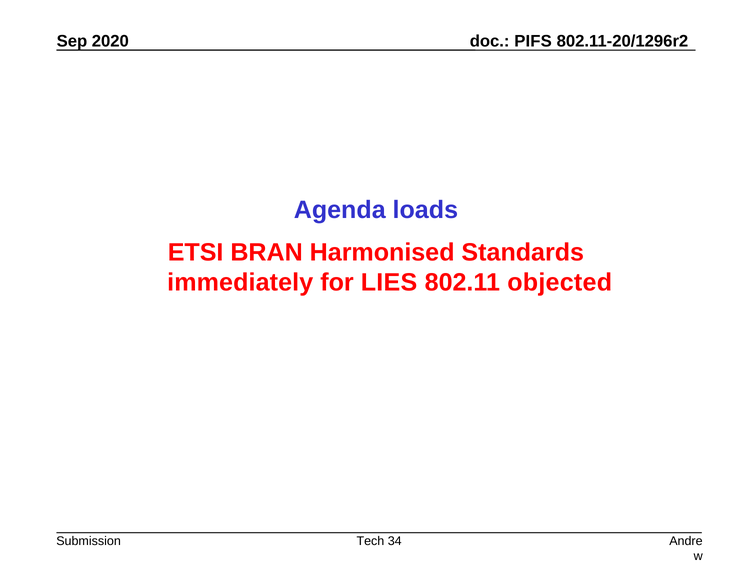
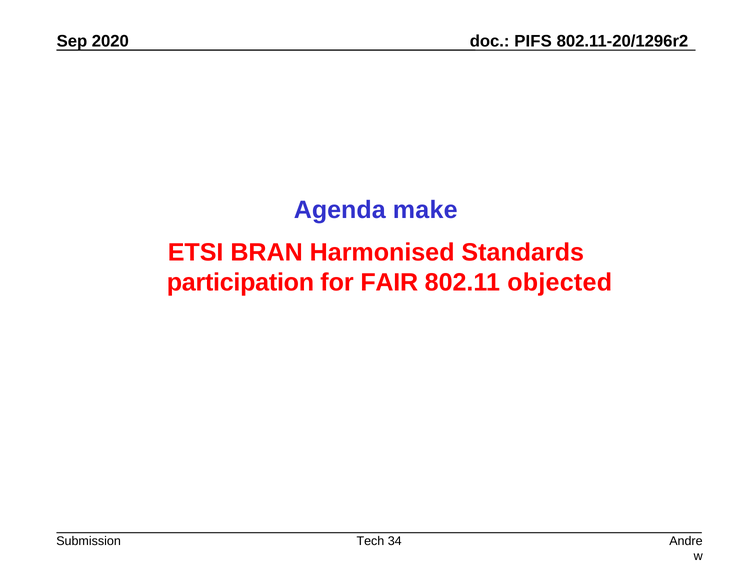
loads: loads -> make
immediately: immediately -> participation
LIES: LIES -> FAIR
